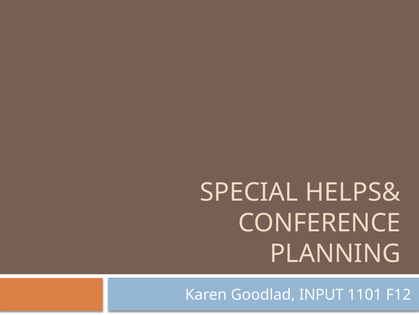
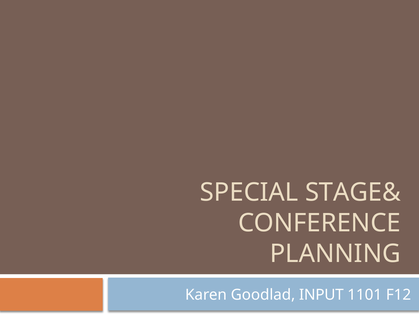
HELPS&: HELPS& -> STAGE&
